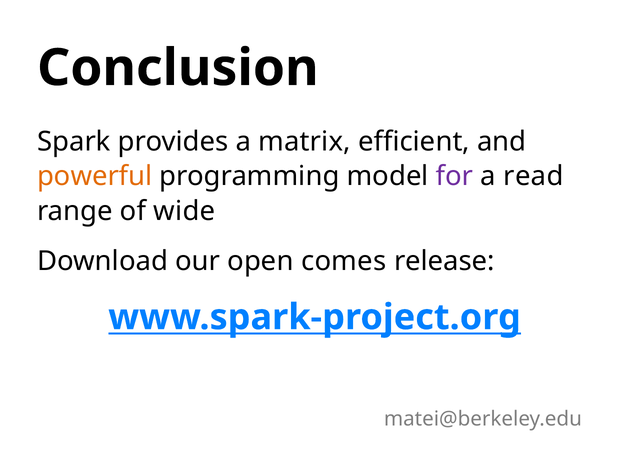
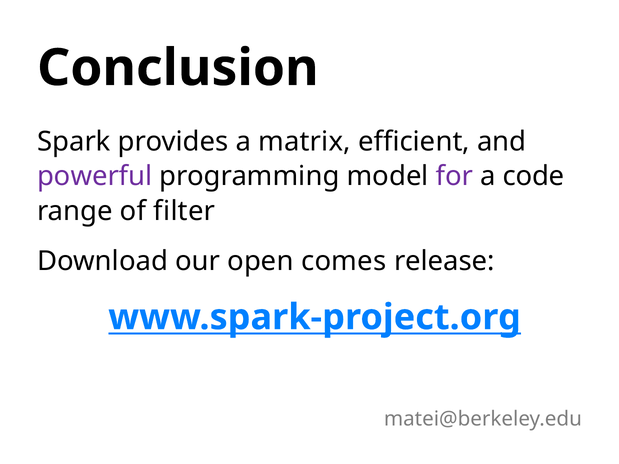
powerful colour: orange -> purple
read: read -> code
wide: wide -> filter
